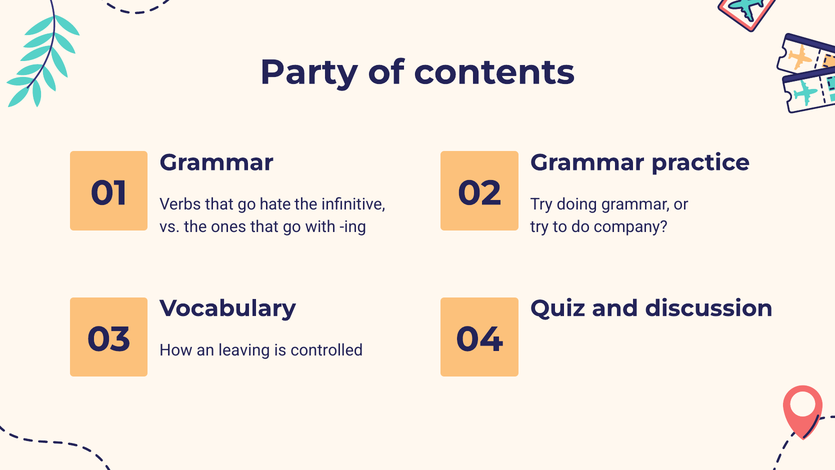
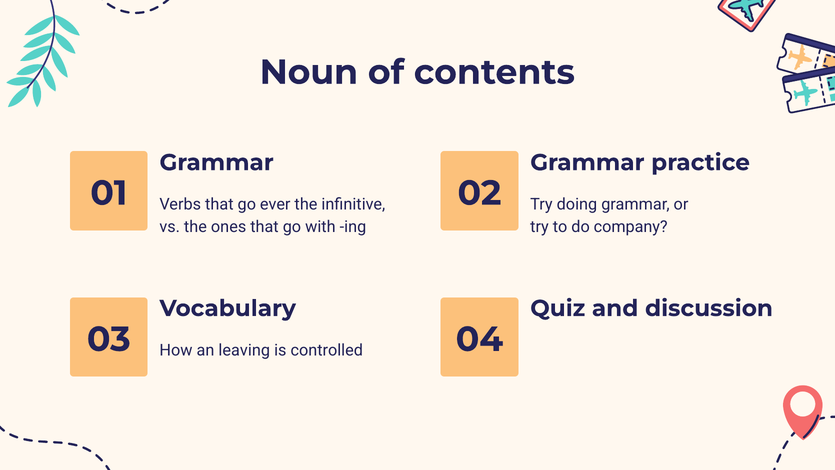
Party: Party -> Noun
hate: hate -> ever
